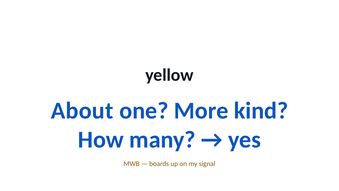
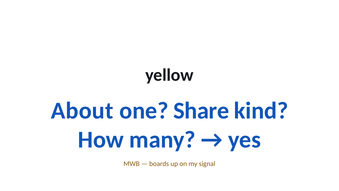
More: More -> Share
